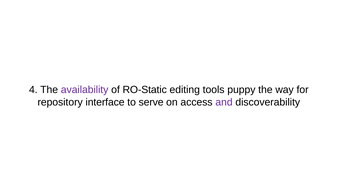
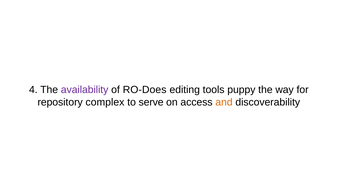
RO-Static: RO-Static -> RO-Does
interface: interface -> complex
and colour: purple -> orange
